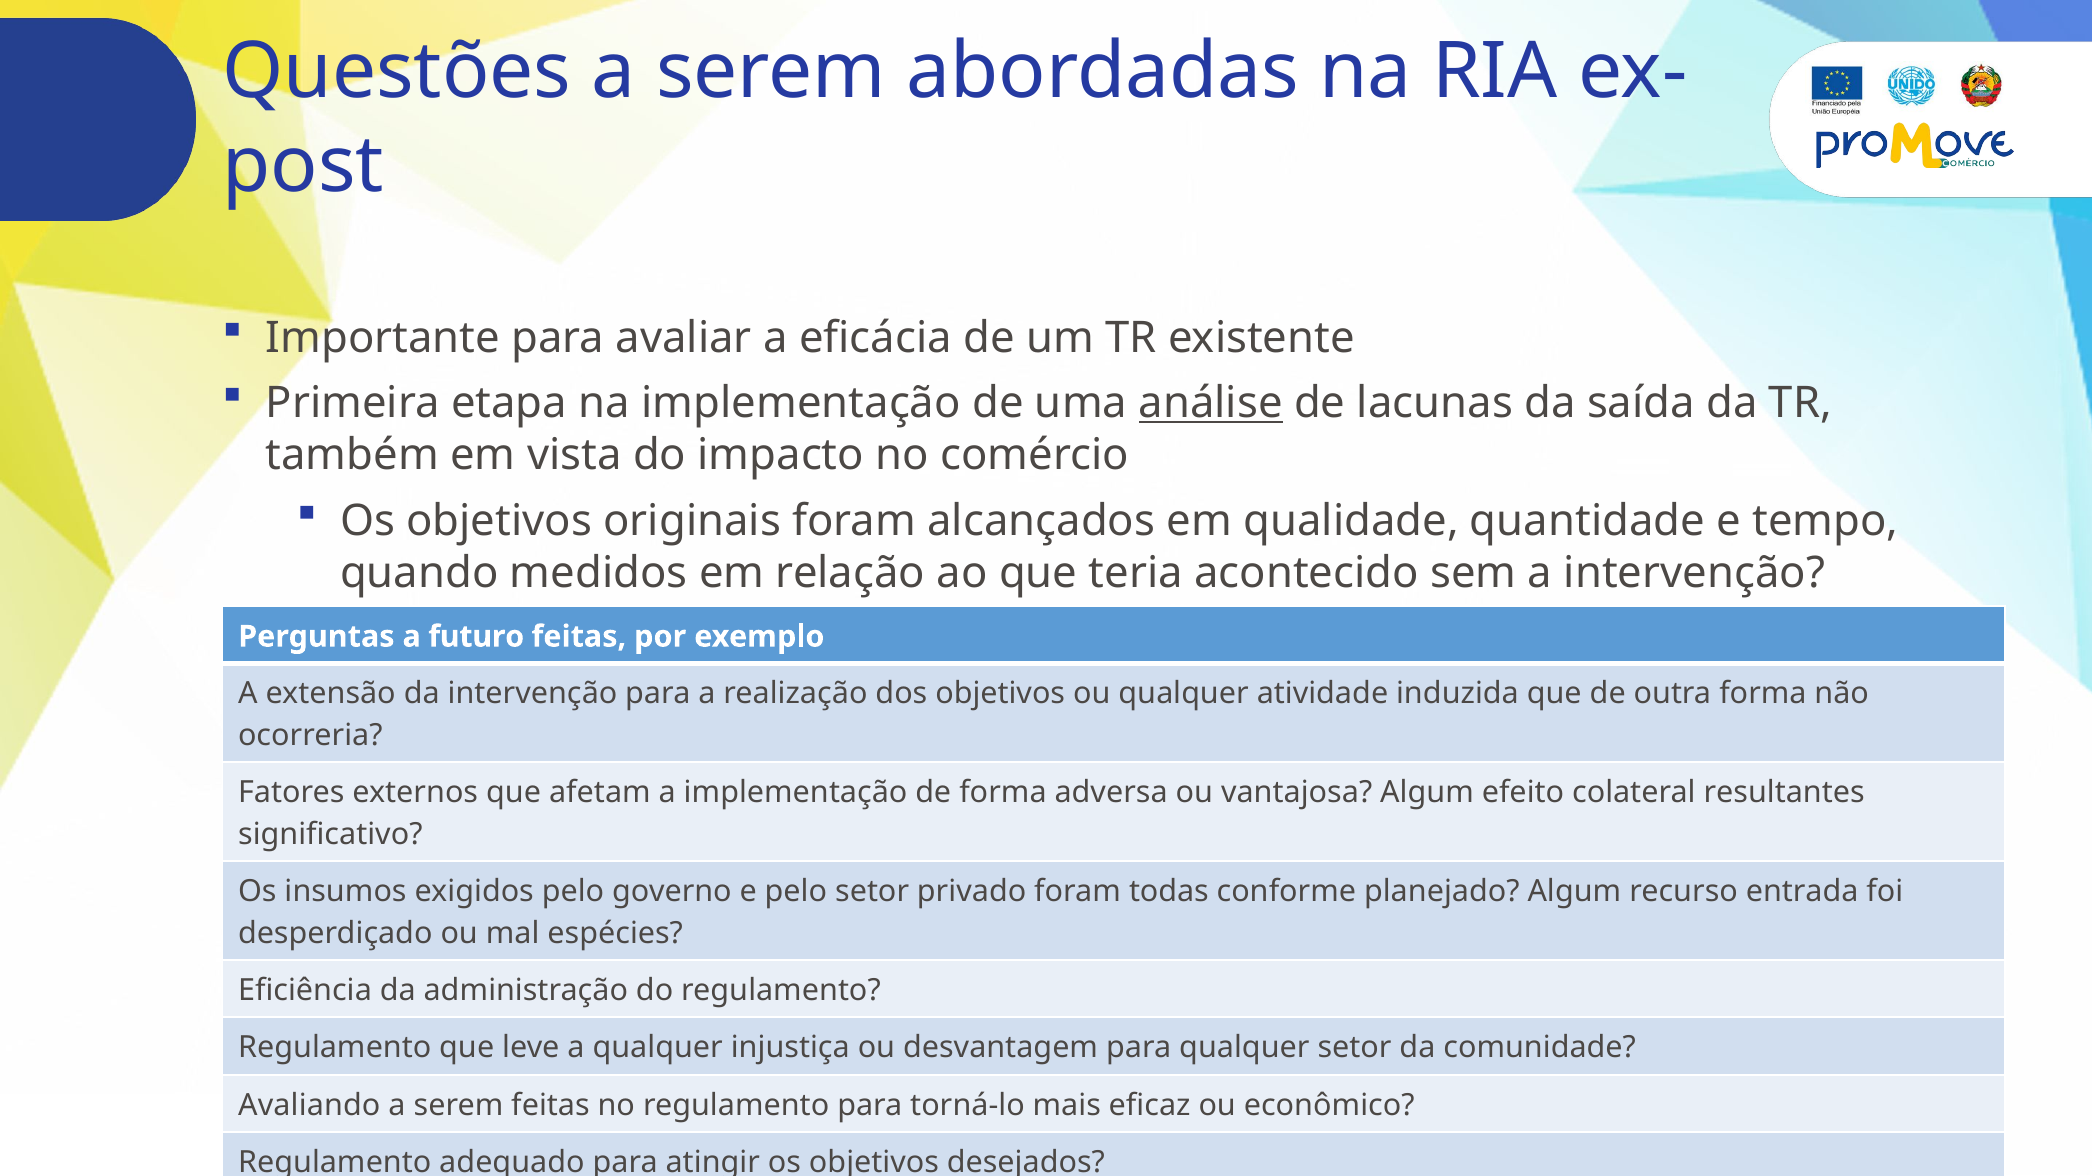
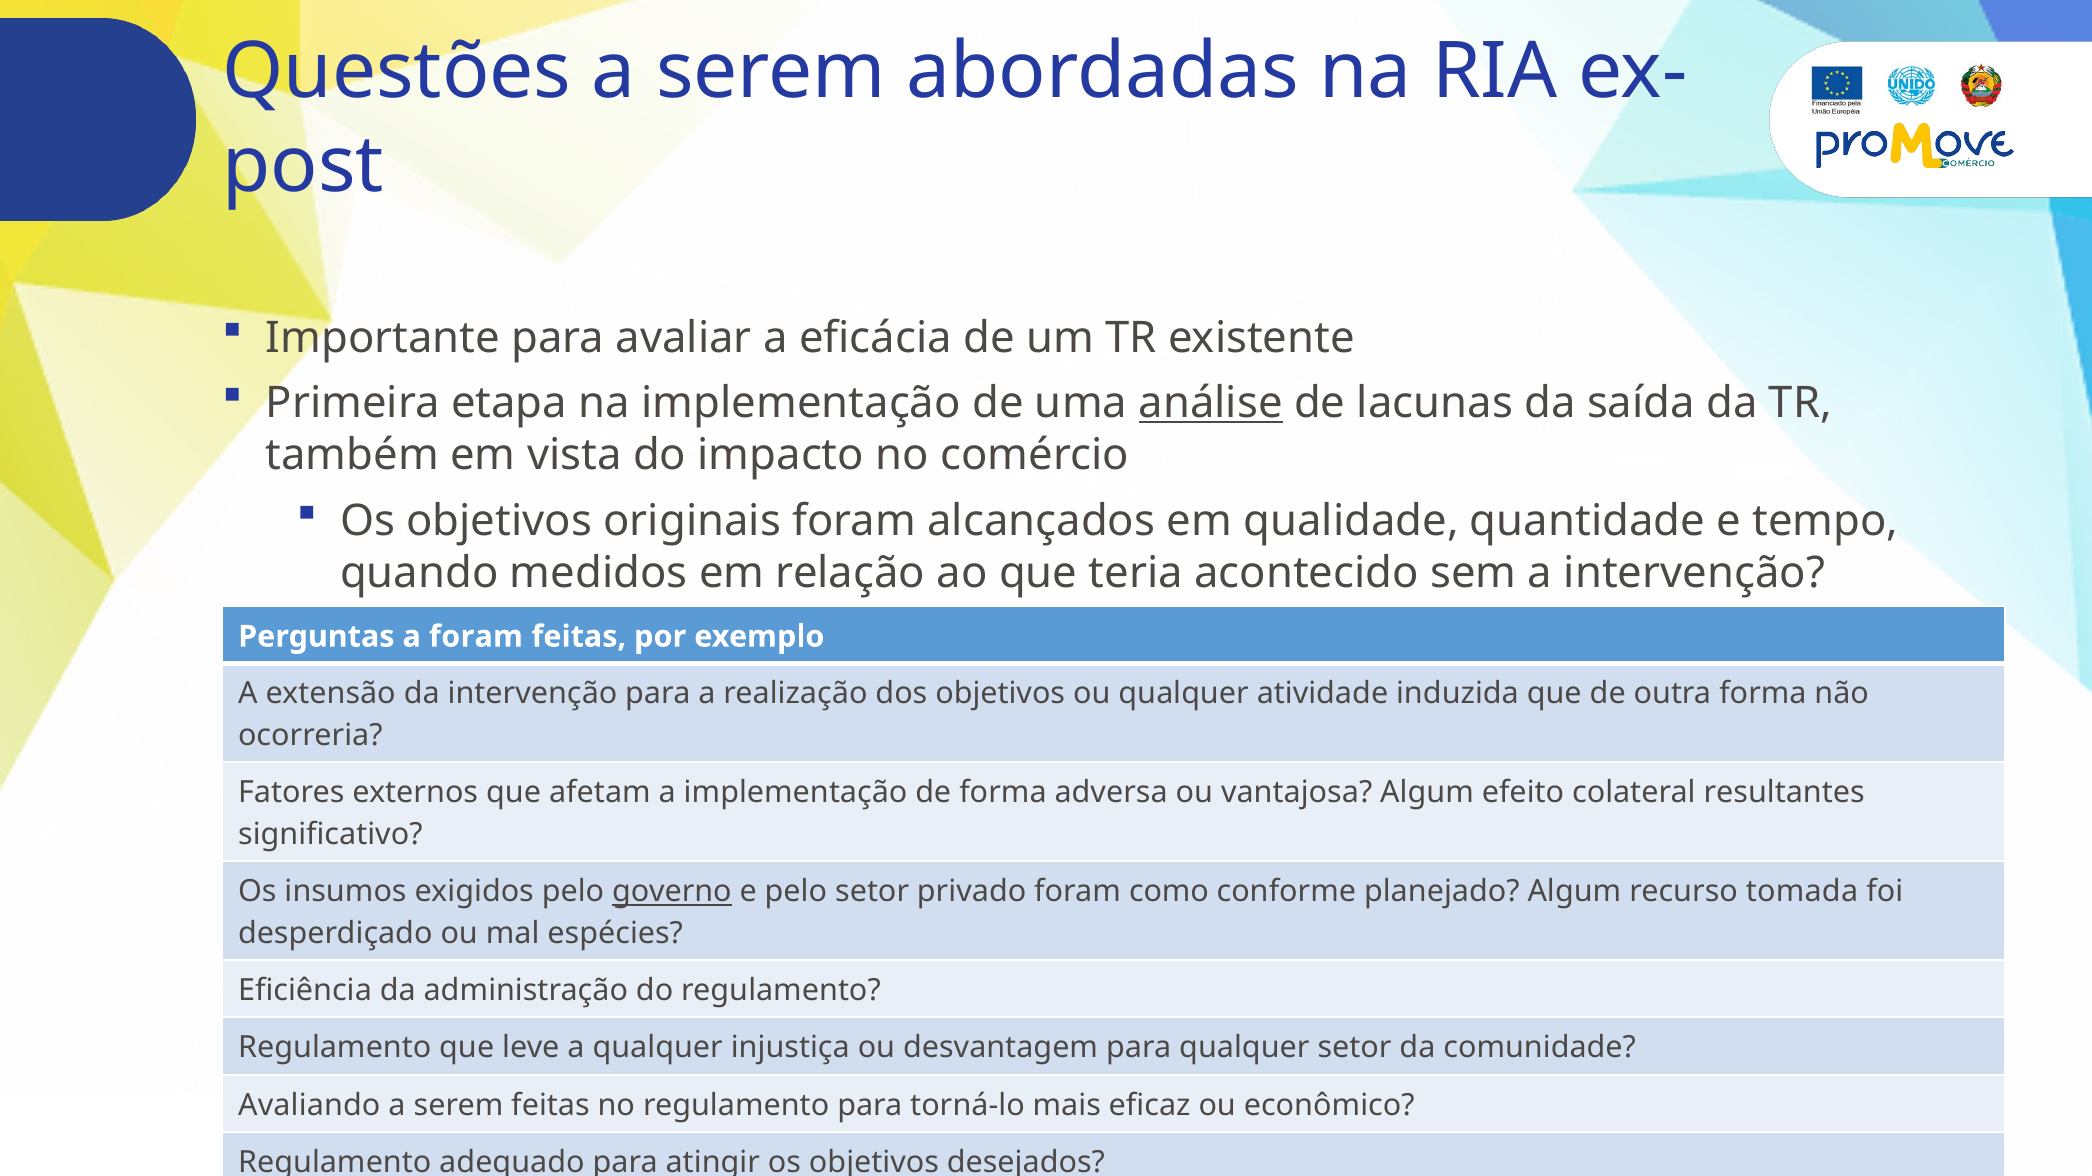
a futuro: futuro -> foram
governo underline: none -> present
todas: todas -> como
entrada: entrada -> tomada
